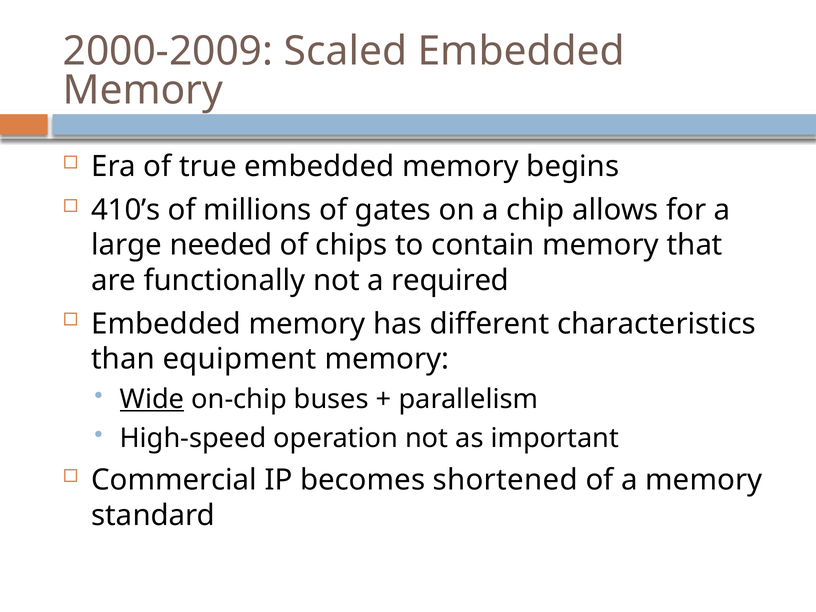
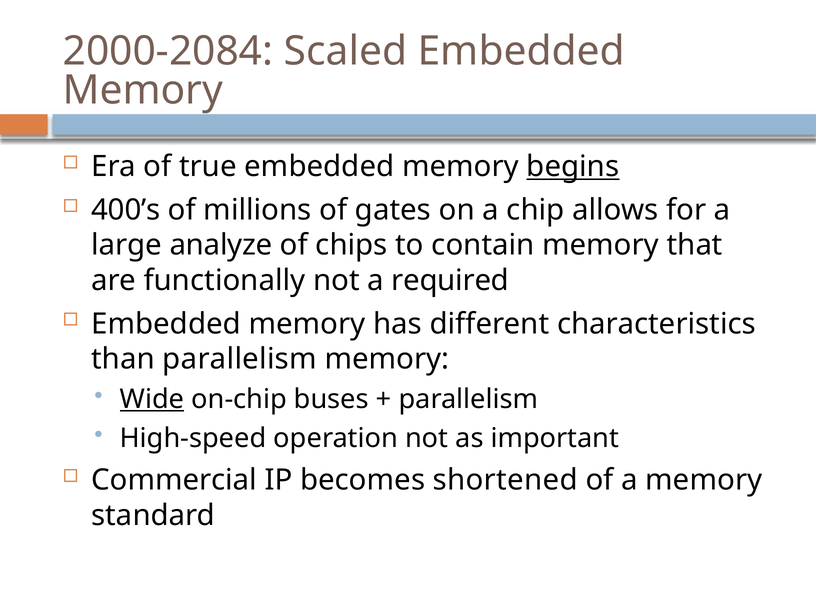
2000-2009: 2000-2009 -> 2000-2084
begins underline: none -> present
410’s: 410’s -> 400’s
needed: needed -> analyze
than equipment: equipment -> parallelism
